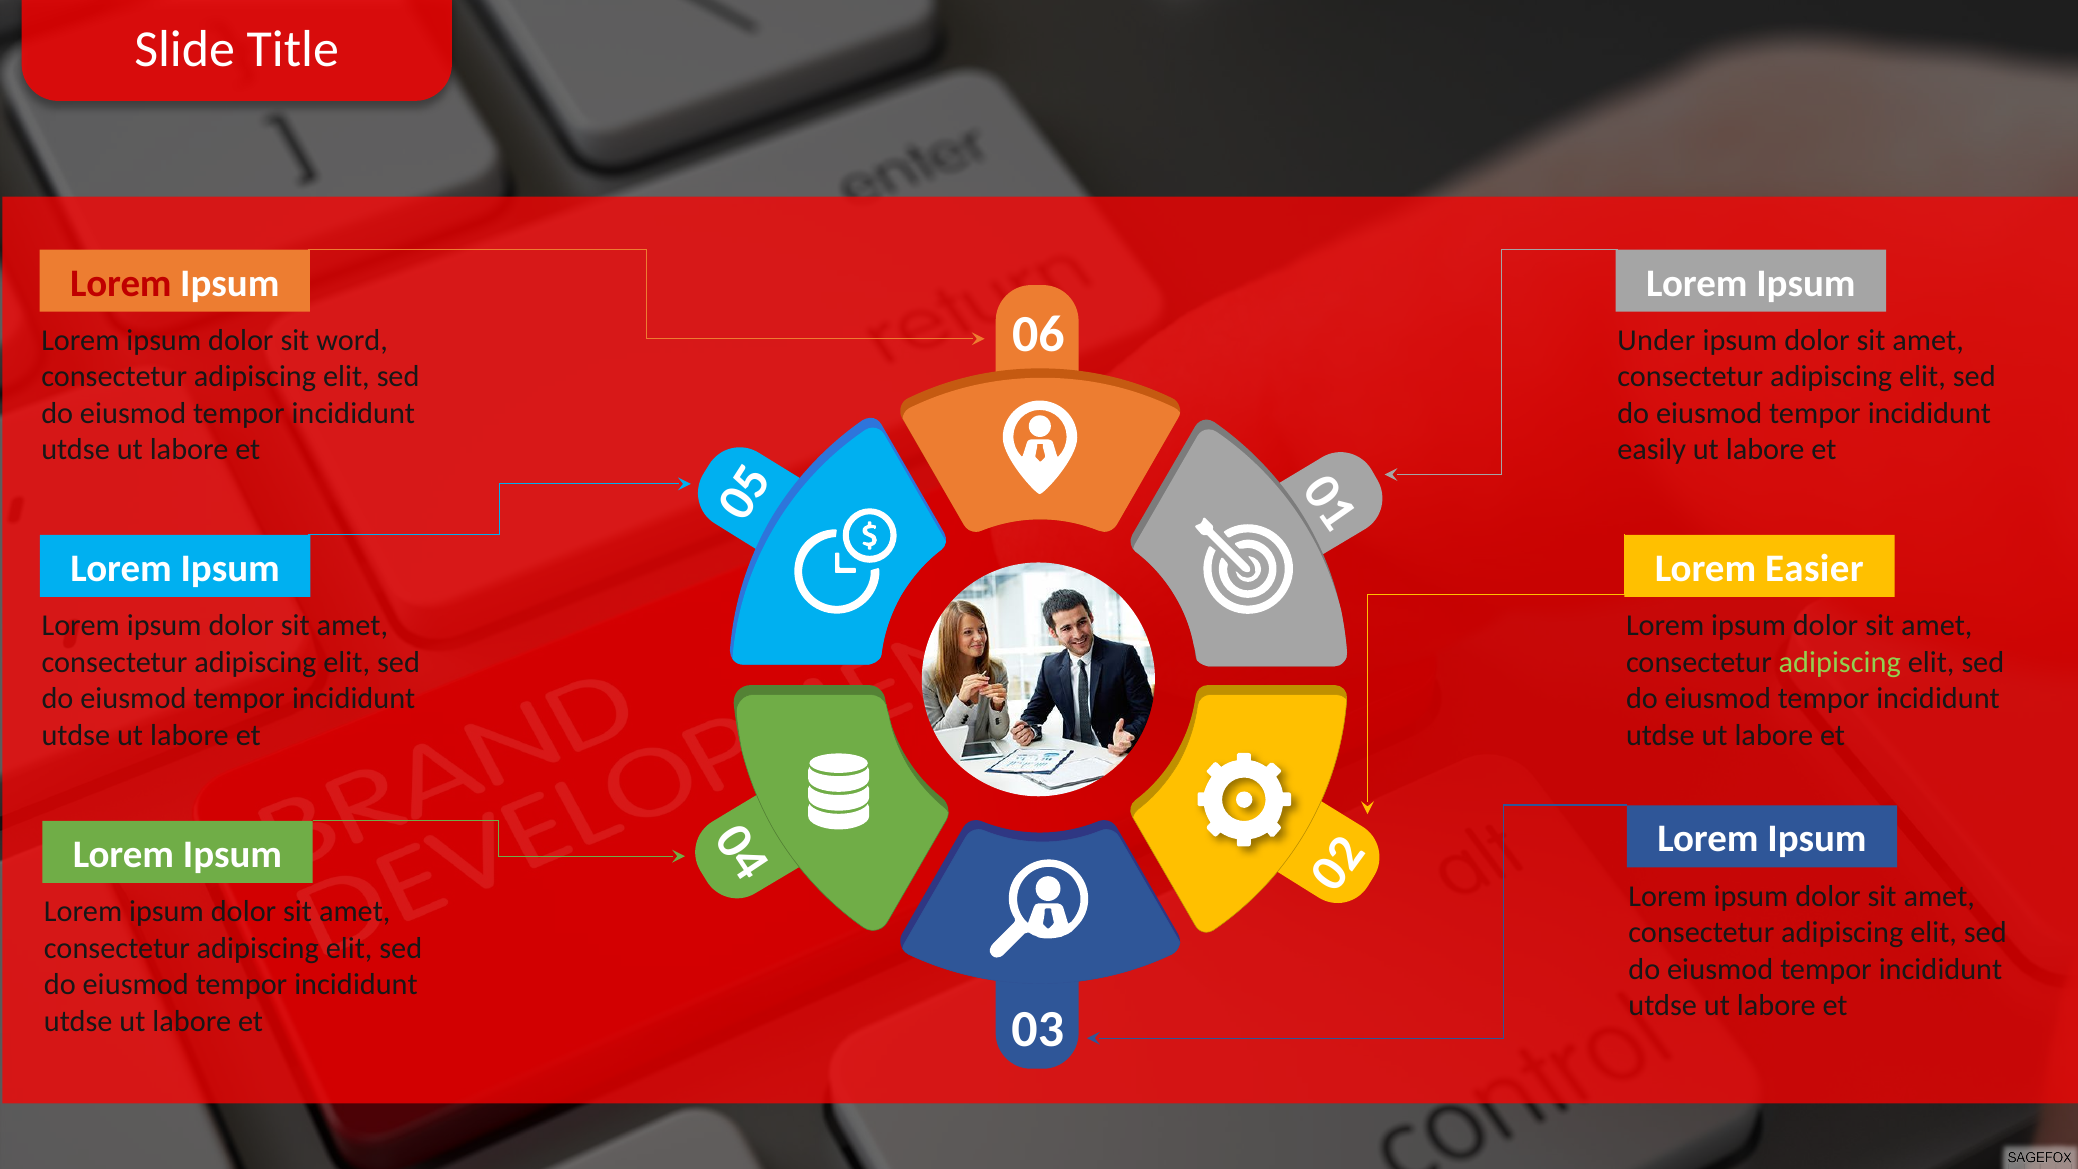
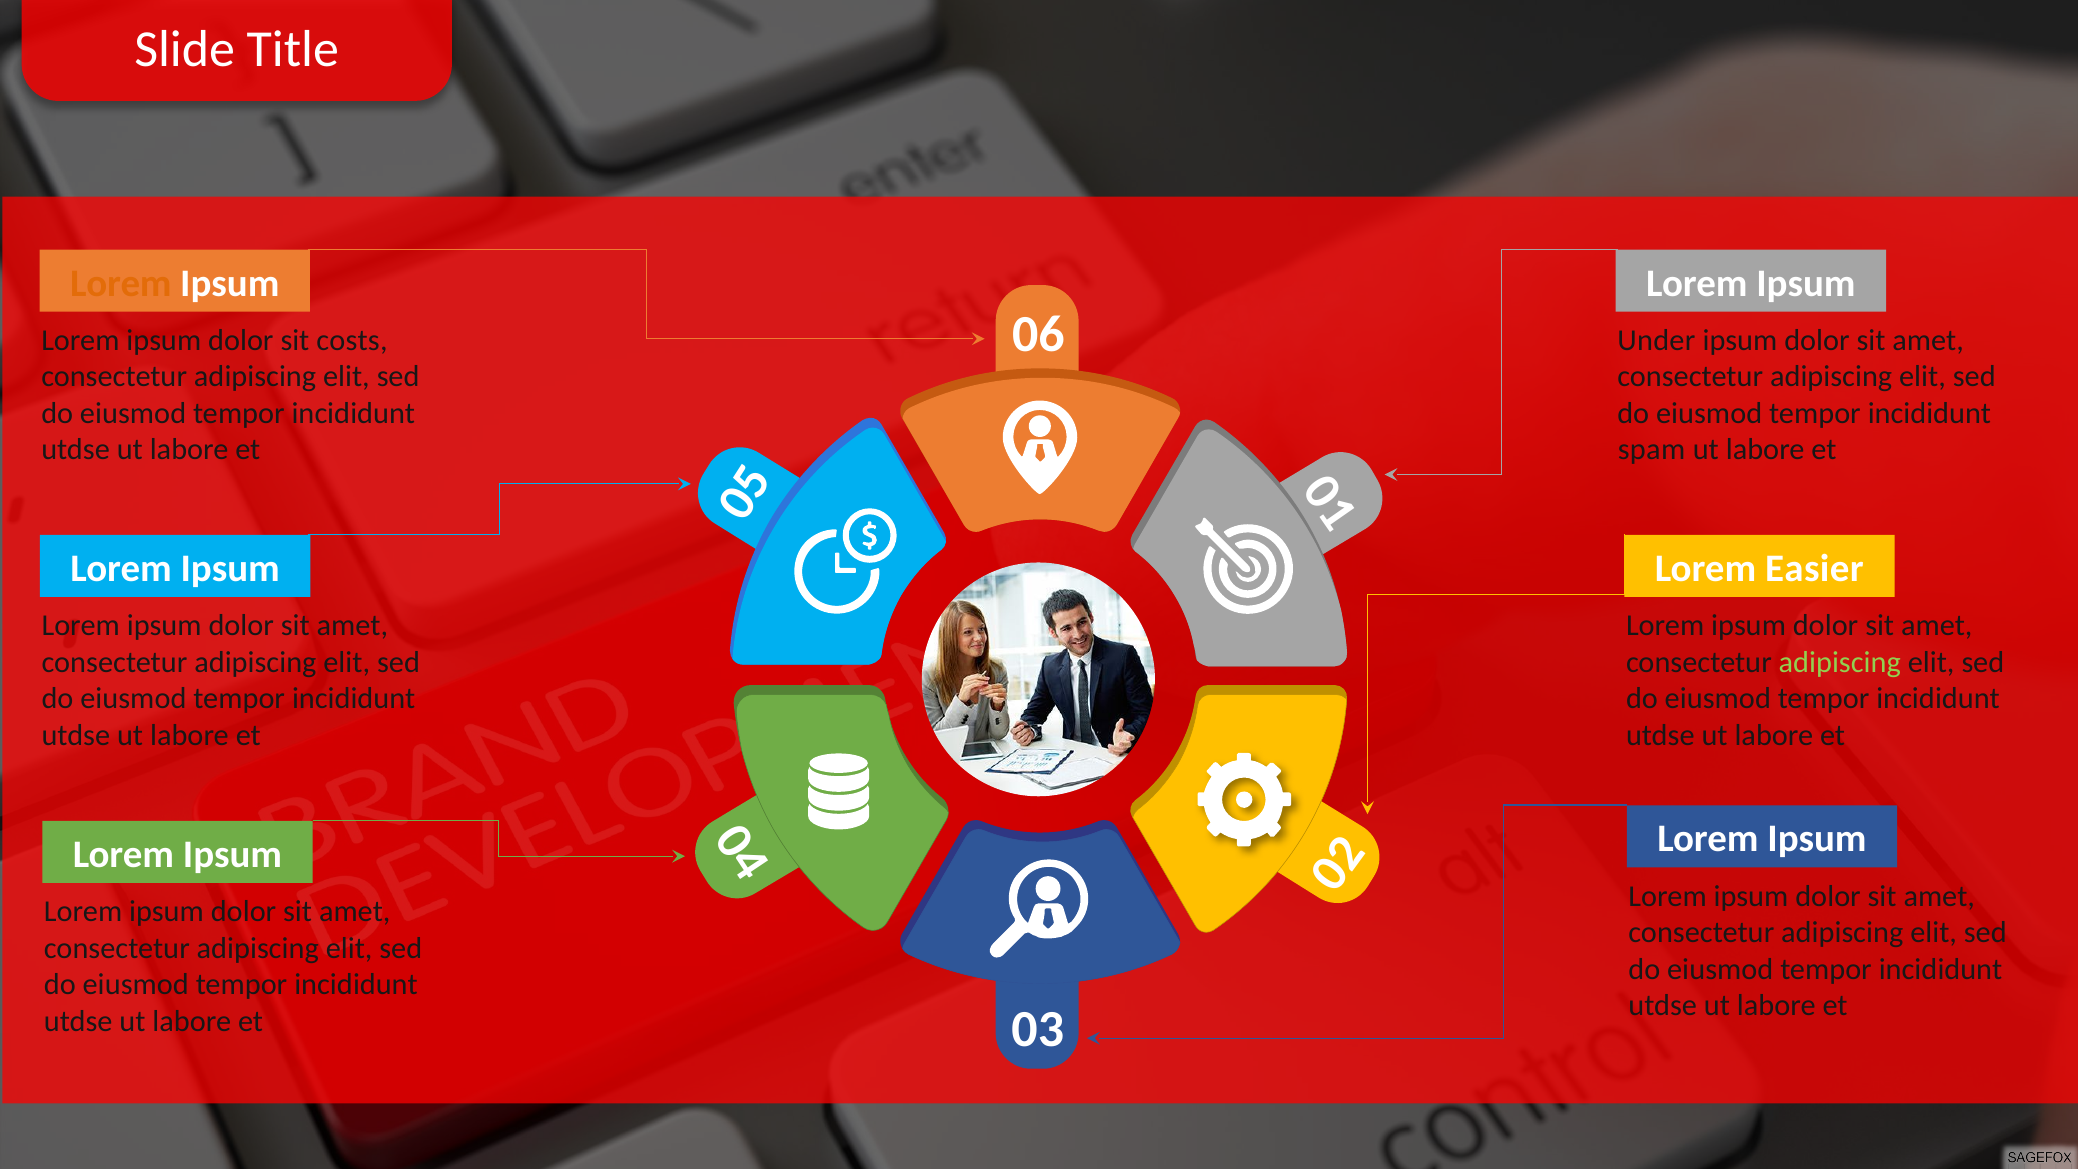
Lorem at (121, 283) colour: red -> orange
word: word -> costs
easily: easily -> spam
